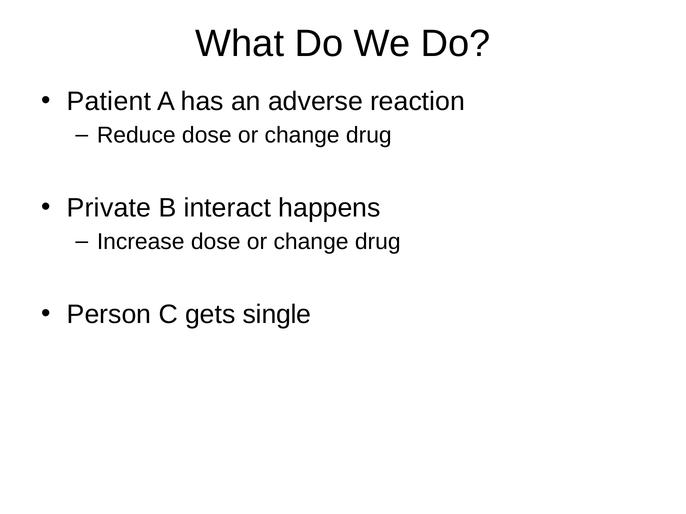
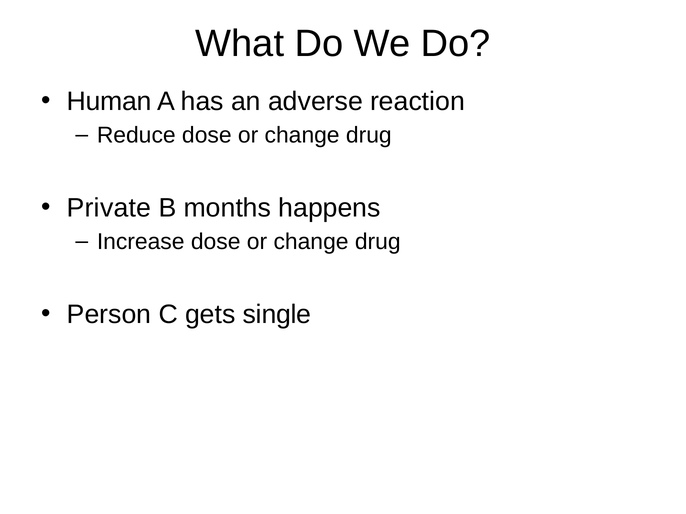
Patient: Patient -> Human
interact: interact -> months
